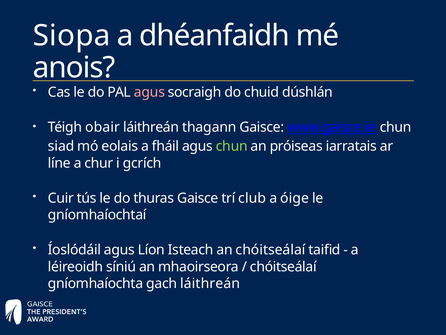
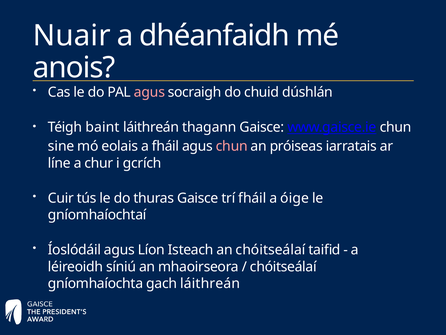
Siopa: Siopa -> Nuair
obair: obair -> baint
siad: siad -> sine
chun at (232, 146) colour: light green -> pink
trí club: club -> fháil
